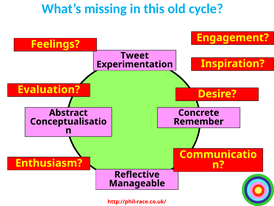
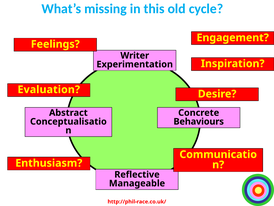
Tweet: Tweet -> Writer
Remember: Remember -> Behaviours
